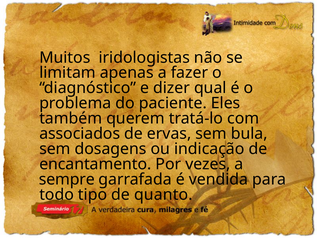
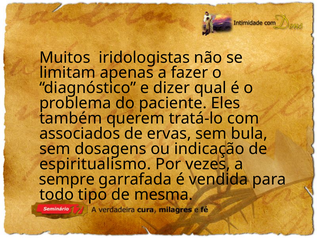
encantamento: encantamento -> espiritualismo
quanto: quanto -> mesma
